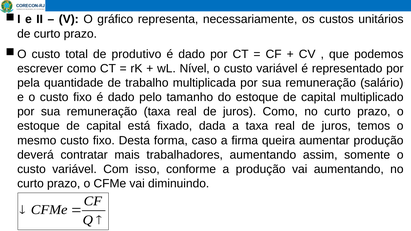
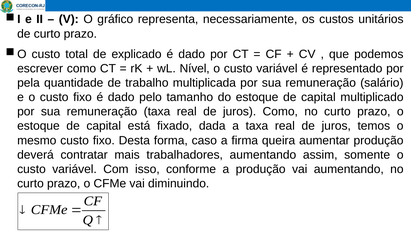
produtivo: produtivo -> explicado
